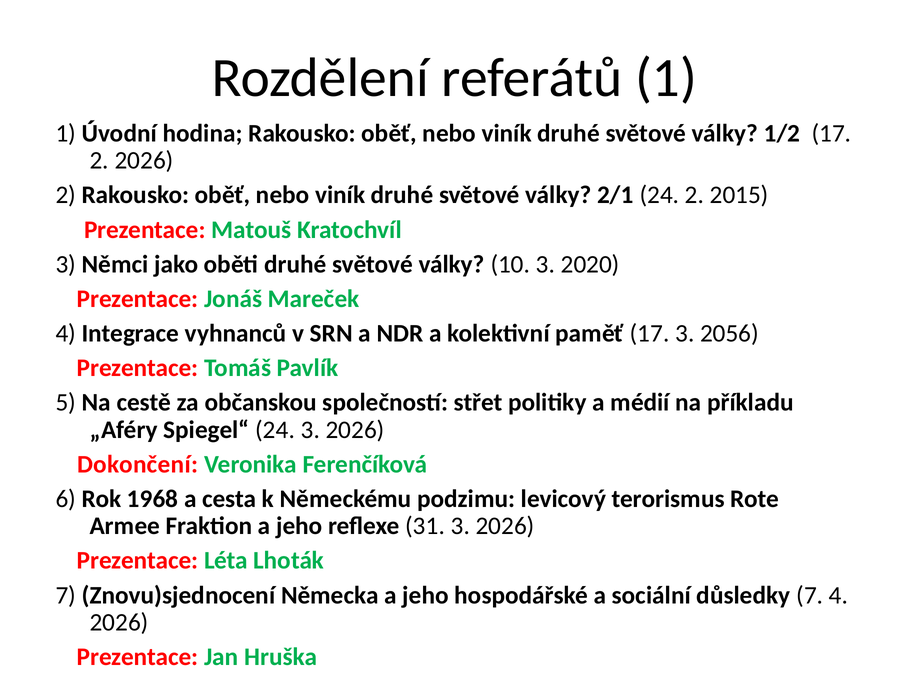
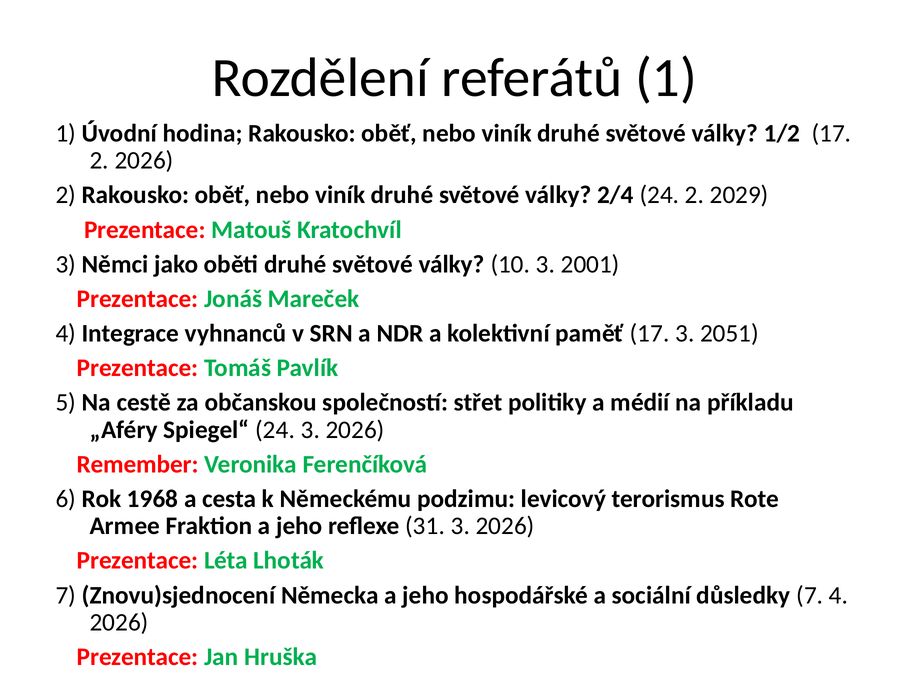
2/1: 2/1 -> 2/4
2015: 2015 -> 2029
2020: 2020 -> 2001
2056: 2056 -> 2051
Dokončení: Dokončení -> Remember
